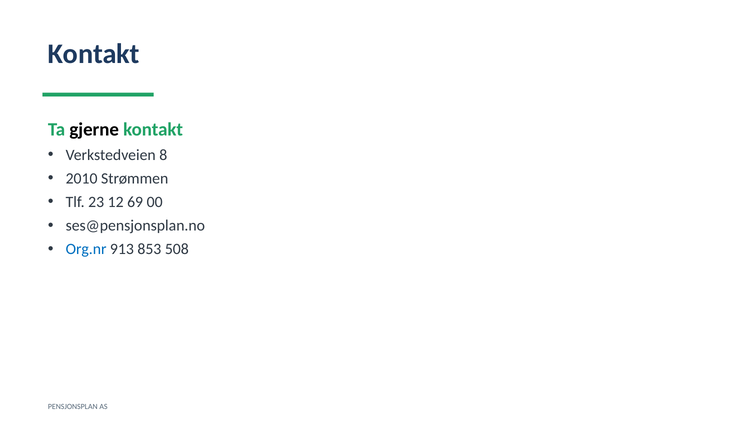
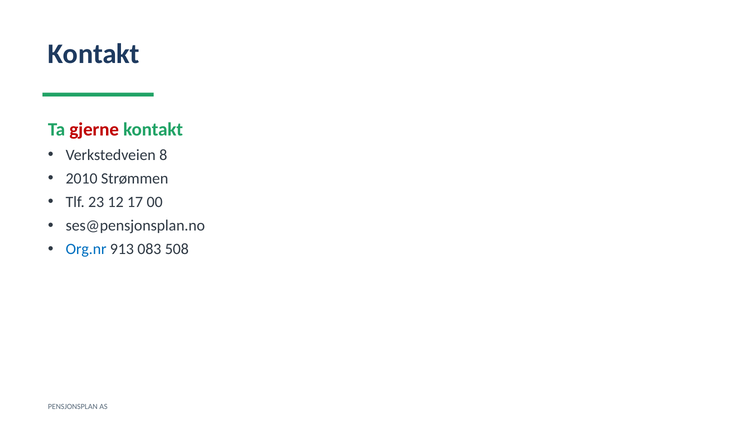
gjerne colour: black -> red
69: 69 -> 17
853: 853 -> 083
